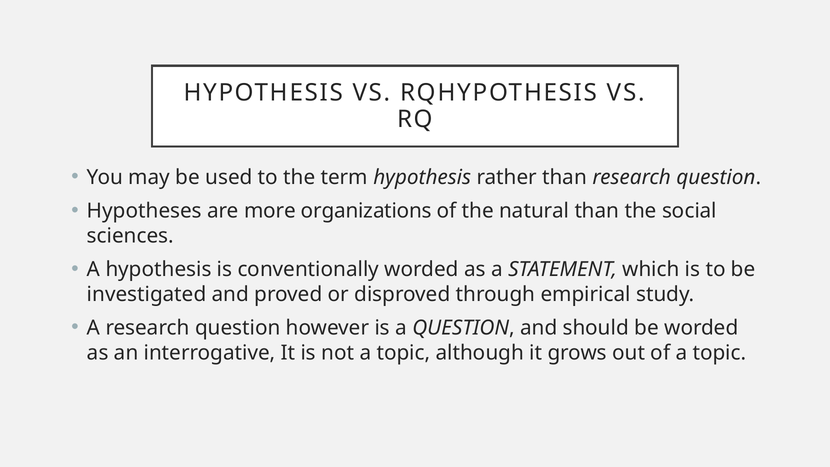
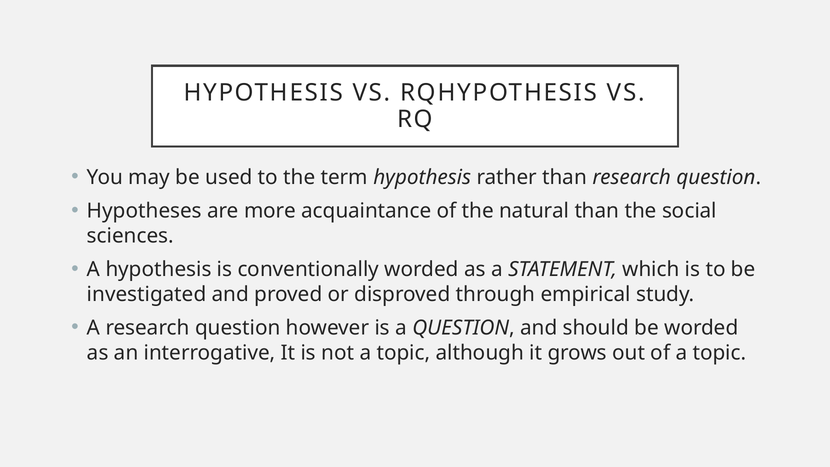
organizations: organizations -> acquaintance
